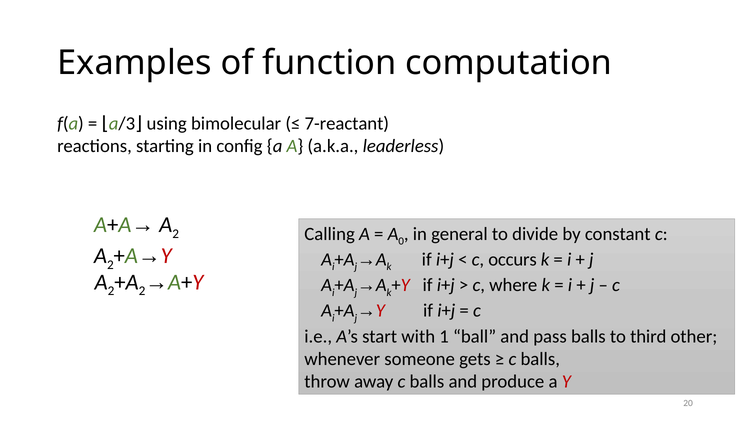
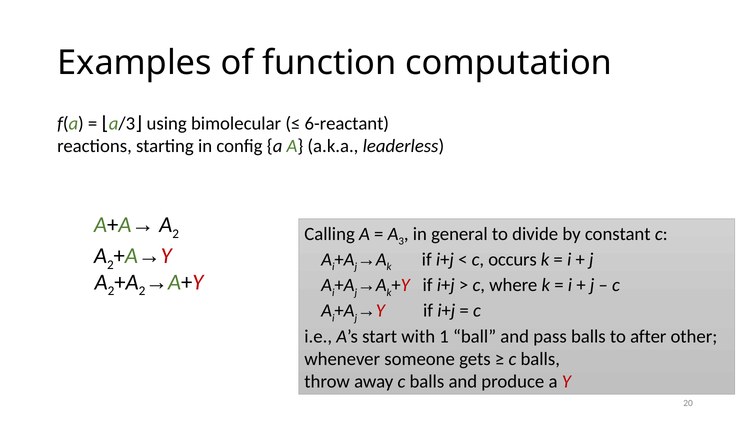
7-reactant: 7-reactant -> 6-reactant
0: 0 -> 3
third: third -> after
